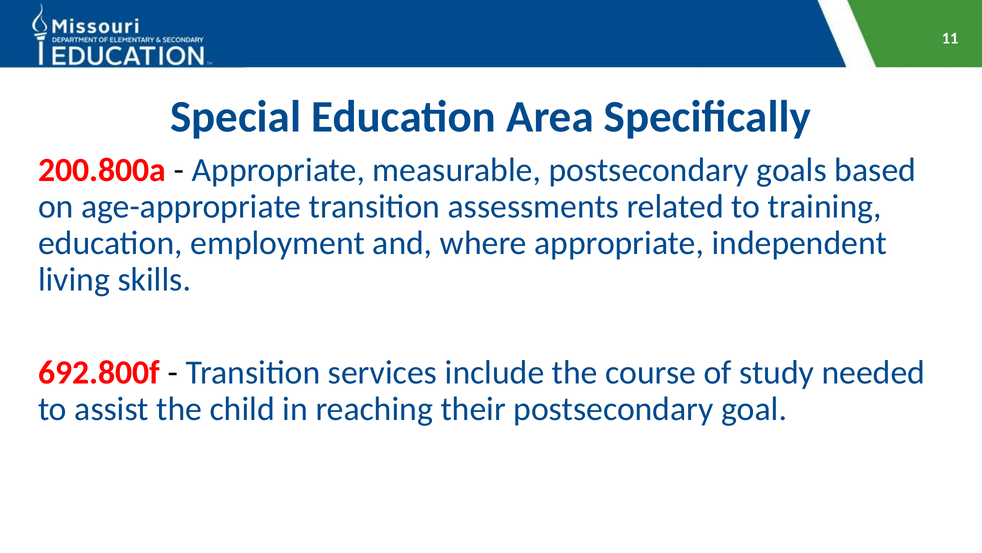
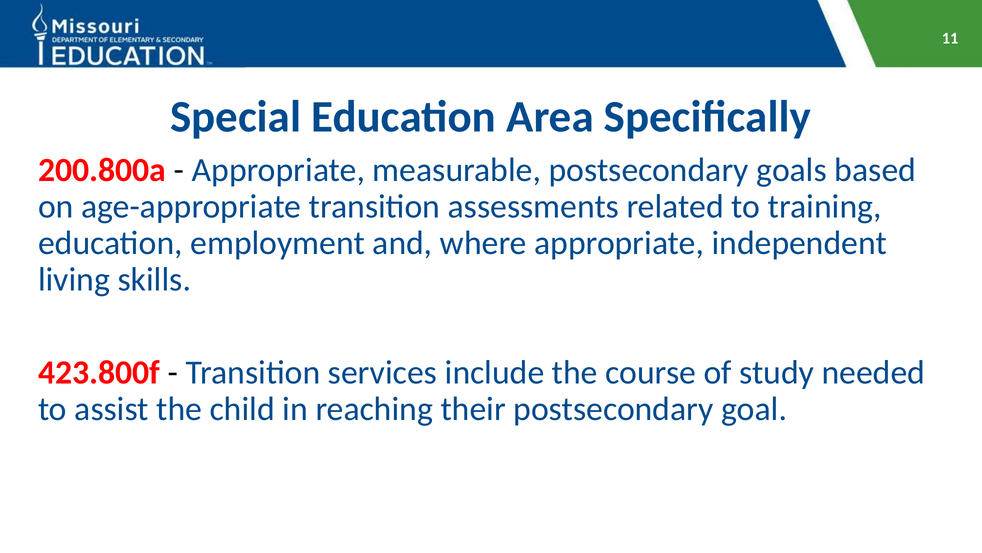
692.800f: 692.800f -> 423.800f
